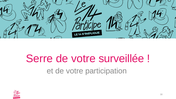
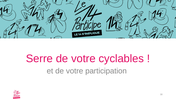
surveillée: surveillée -> cyclables
